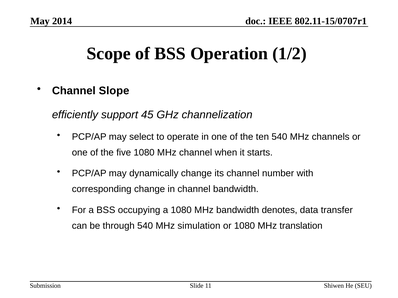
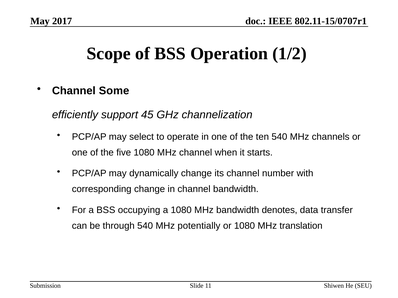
2014: 2014 -> 2017
Slope: Slope -> Some
simulation: simulation -> potentially
